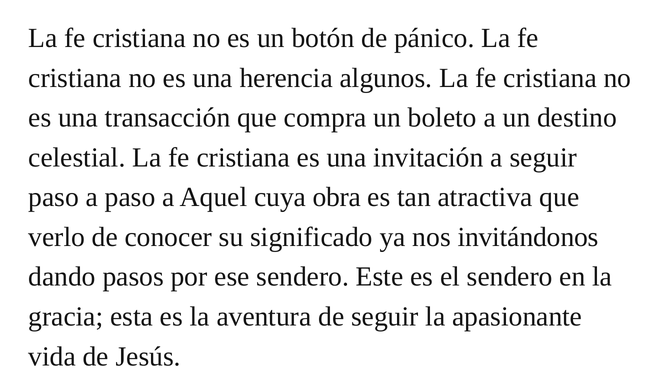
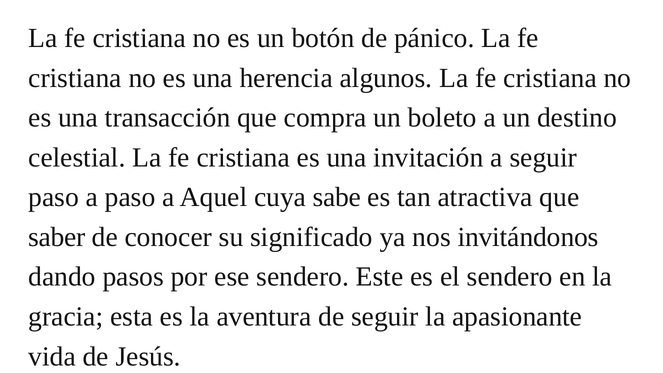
obra: obra -> sabe
verlo: verlo -> saber
